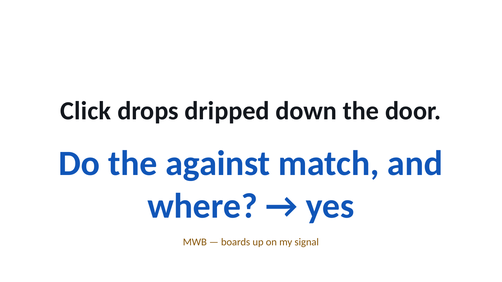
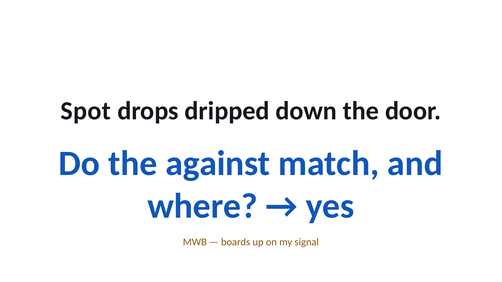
Click: Click -> Spot
